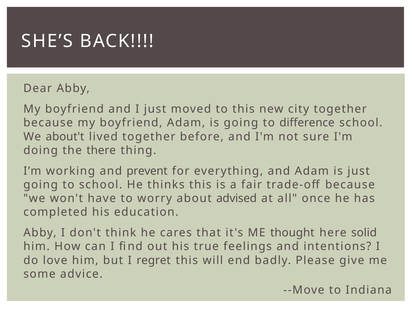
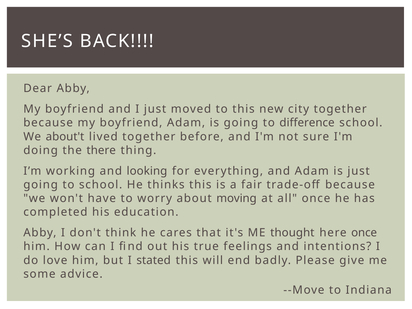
prevent: prevent -> looking
advised: advised -> moving
here solid: solid -> once
regret: regret -> stated
